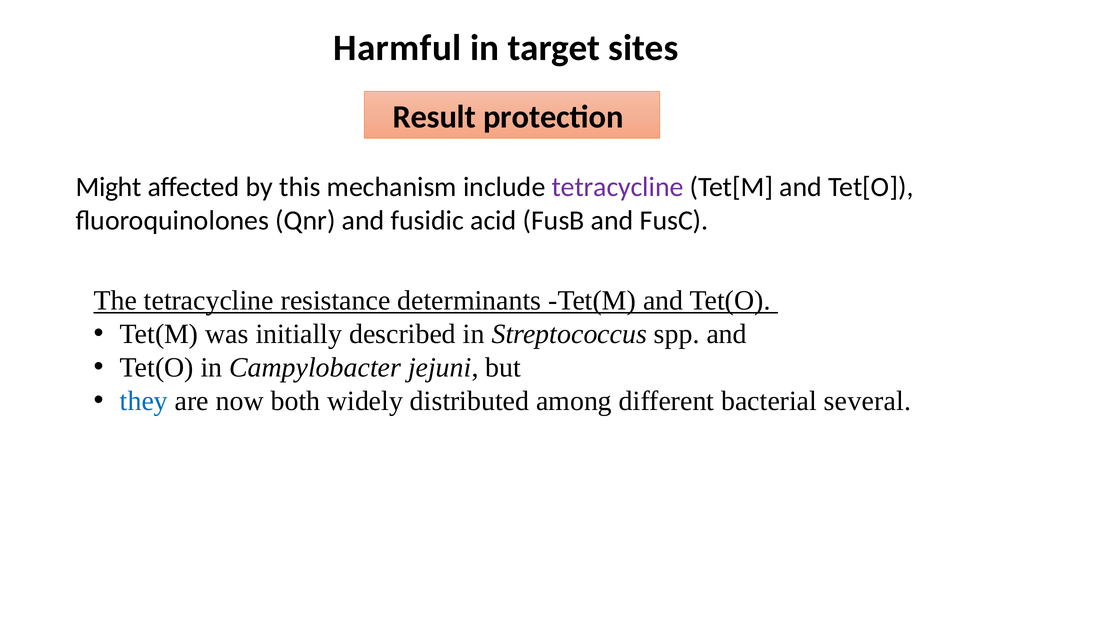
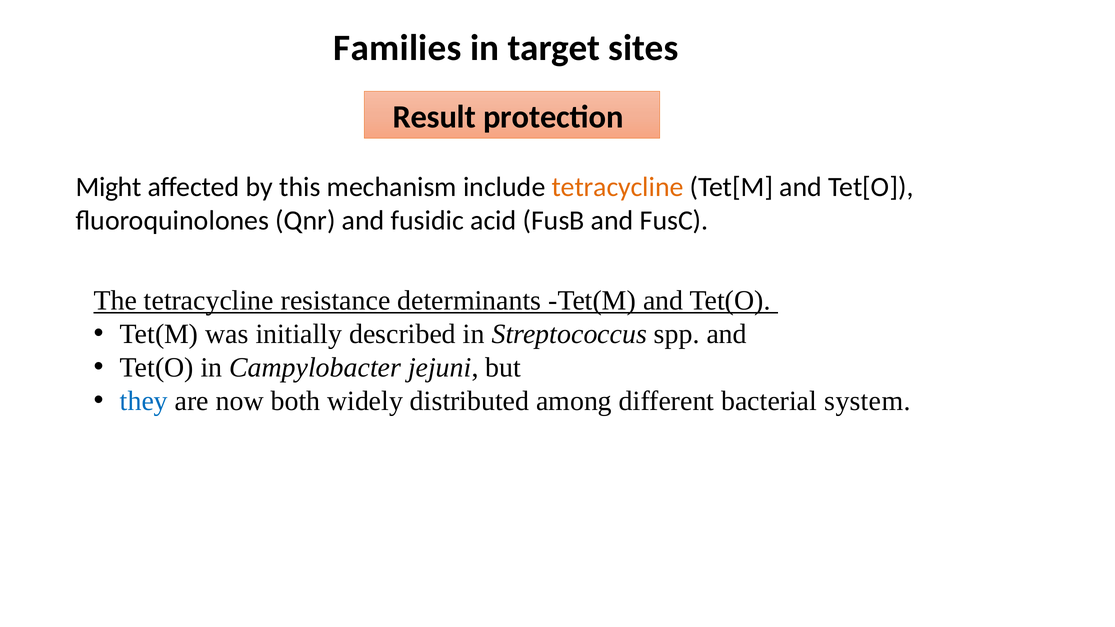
Harmful: Harmful -> Families
tetracycline at (618, 187) colour: purple -> orange
several: several -> system
